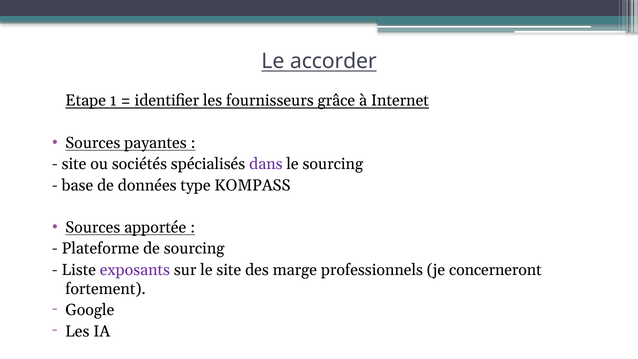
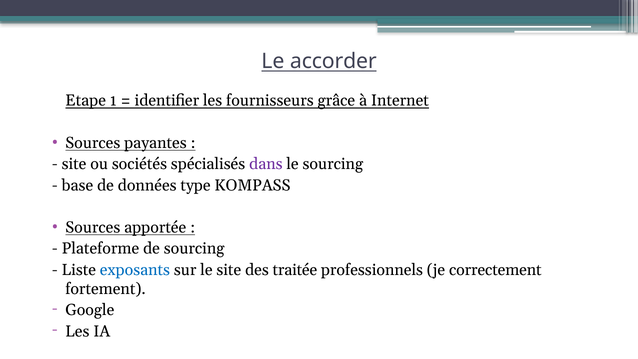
exposants colour: purple -> blue
marge: marge -> traitée
concerneront: concerneront -> correctement
